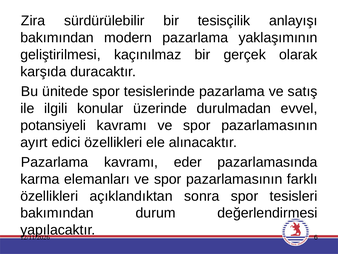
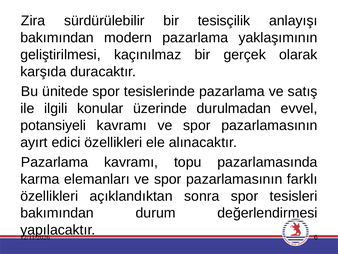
eder: eder -> topu
